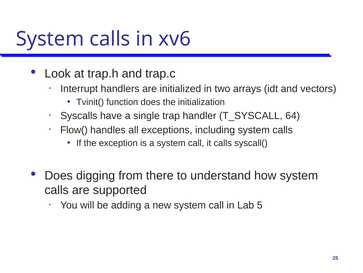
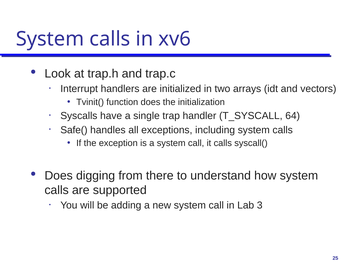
Flow(: Flow( -> Safe(
5: 5 -> 3
